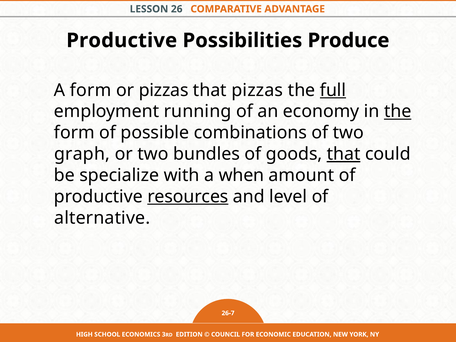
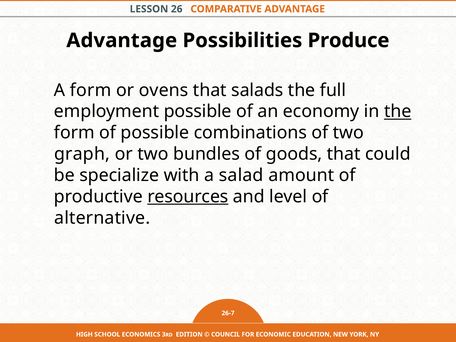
Productive at (122, 40): Productive -> Advantage
or pizzas: pizzas -> ovens
that pizzas: pizzas -> salads
full underline: present -> none
employment running: running -> possible
that at (344, 154) underline: present -> none
when: when -> salad
